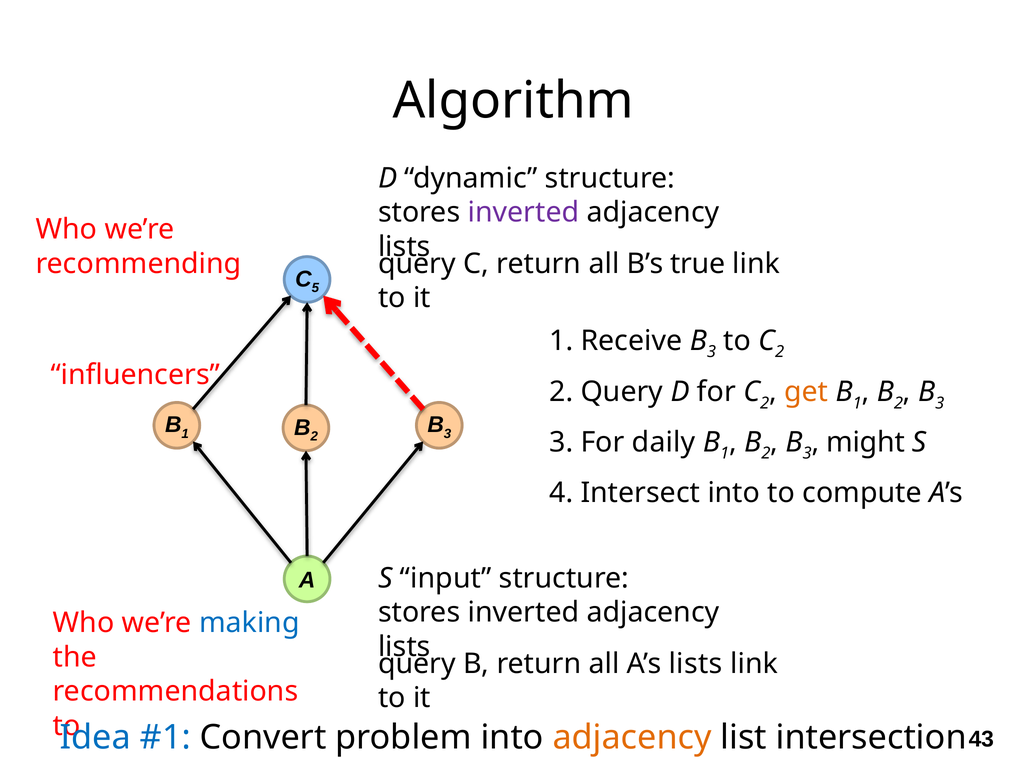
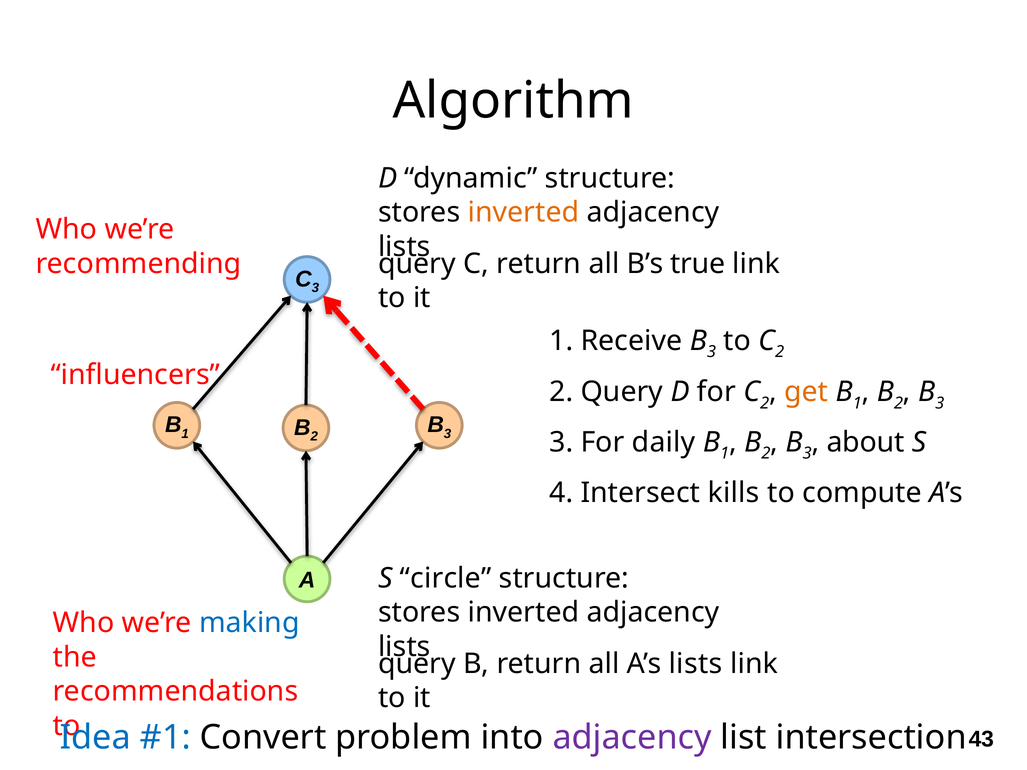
inverted at (524, 212) colour: purple -> orange
C 5: 5 -> 3
might: might -> about
Intersect into: into -> kills
input: input -> circle
adjacency at (632, 738) colour: orange -> purple
